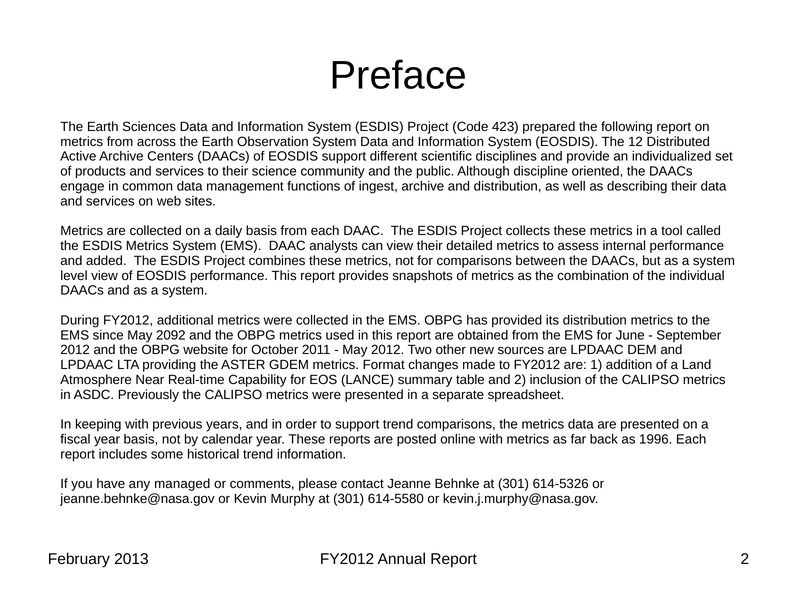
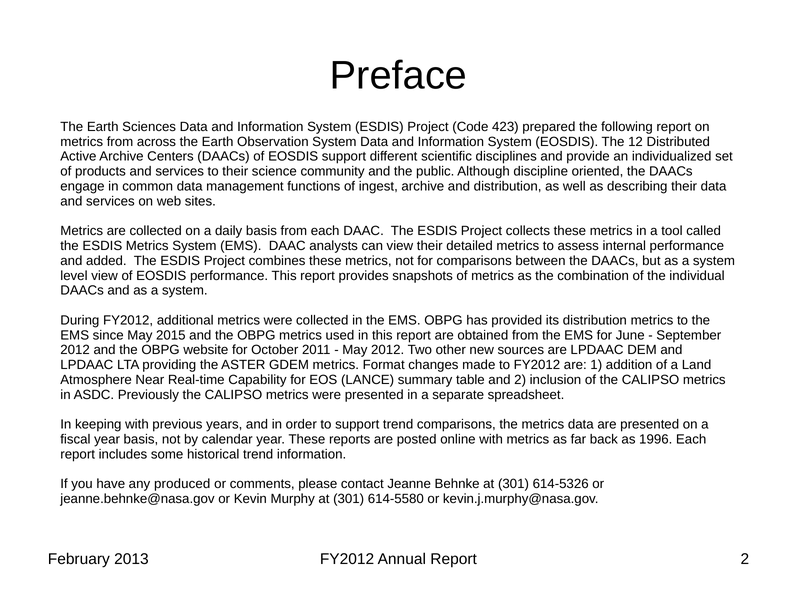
2092: 2092 -> 2015
managed: managed -> produced
